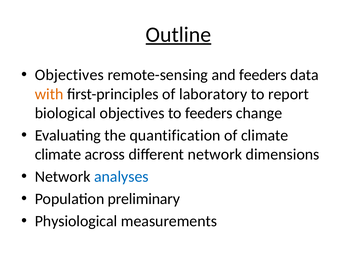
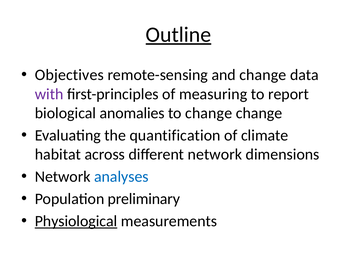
and feeders: feeders -> change
with colour: orange -> purple
laboratory: laboratory -> measuring
biological objectives: objectives -> anomalies
to feeders: feeders -> change
climate at (58, 154): climate -> habitat
Physiological underline: none -> present
